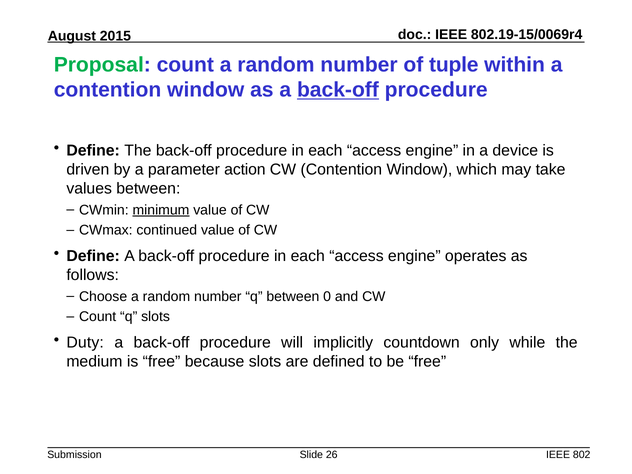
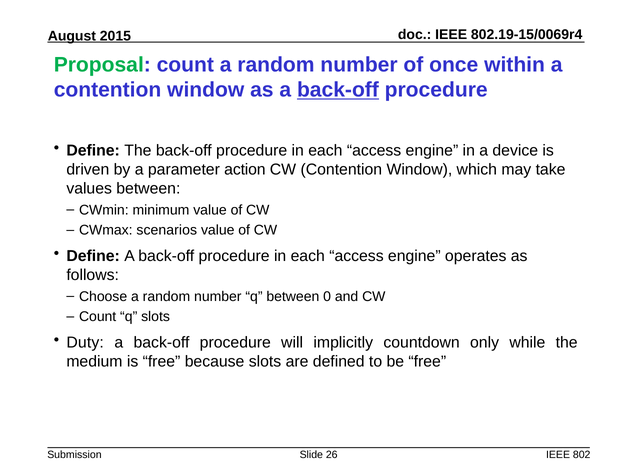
tuple: tuple -> once
minimum underline: present -> none
continued: continued -> scenarios
